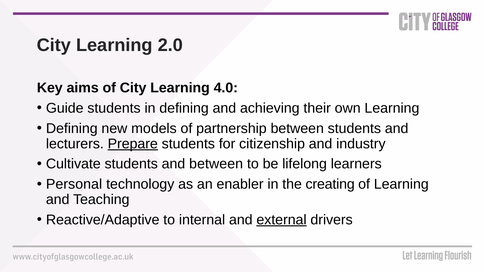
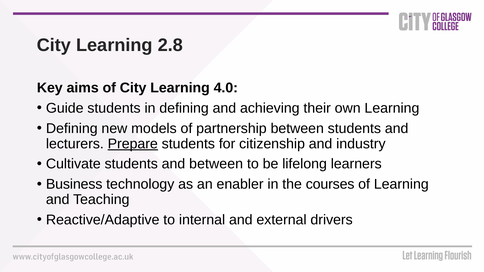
2.0: 2.0 -> 2.8
Personal: Personal -> Business
creating: creating -> courses
external underline: present -> none
